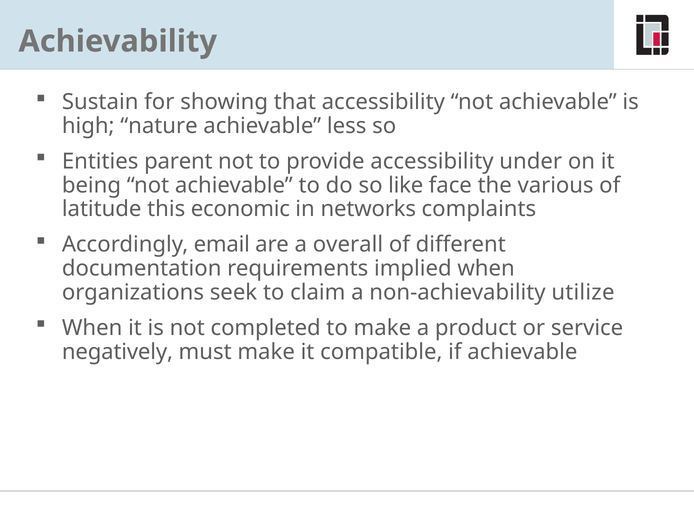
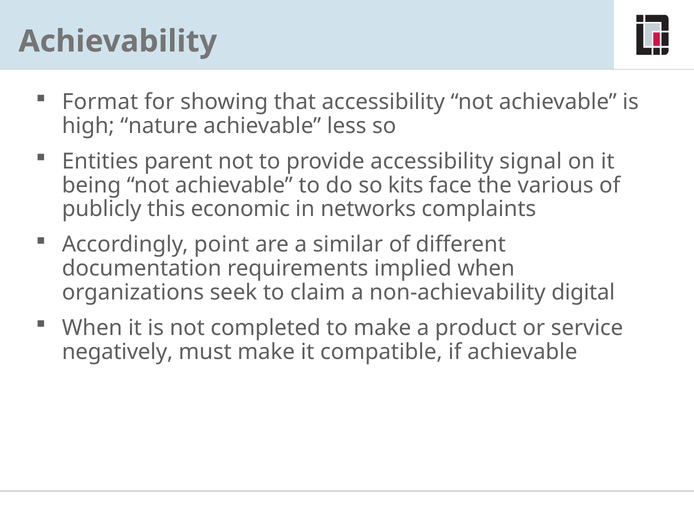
Sustain: Sustain -> Format
under: under -> signal
like: like -> kits
latitude: latitude -> publicly
email: email -> point
overall: overall -> similar
utilize: utilize -> digital
